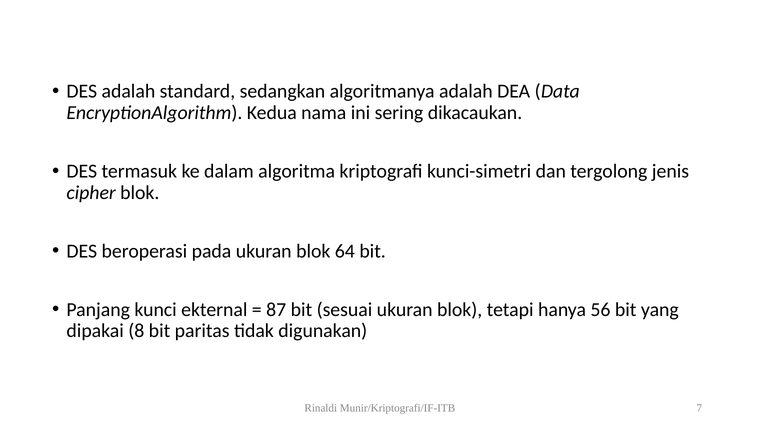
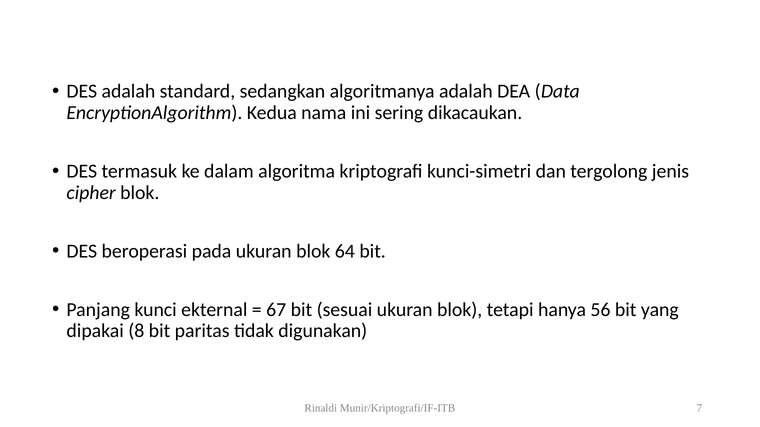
87: 87 -> 67
